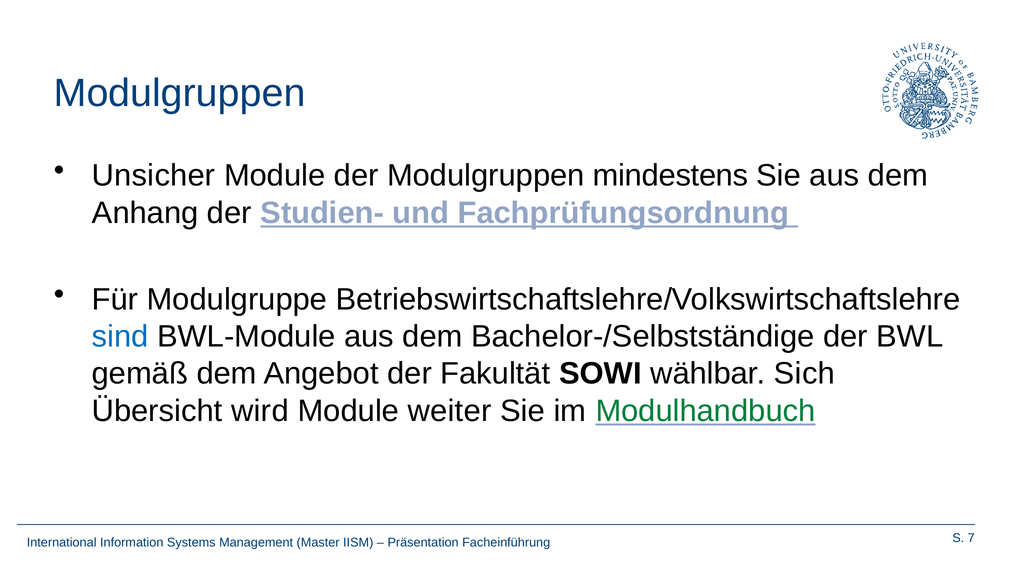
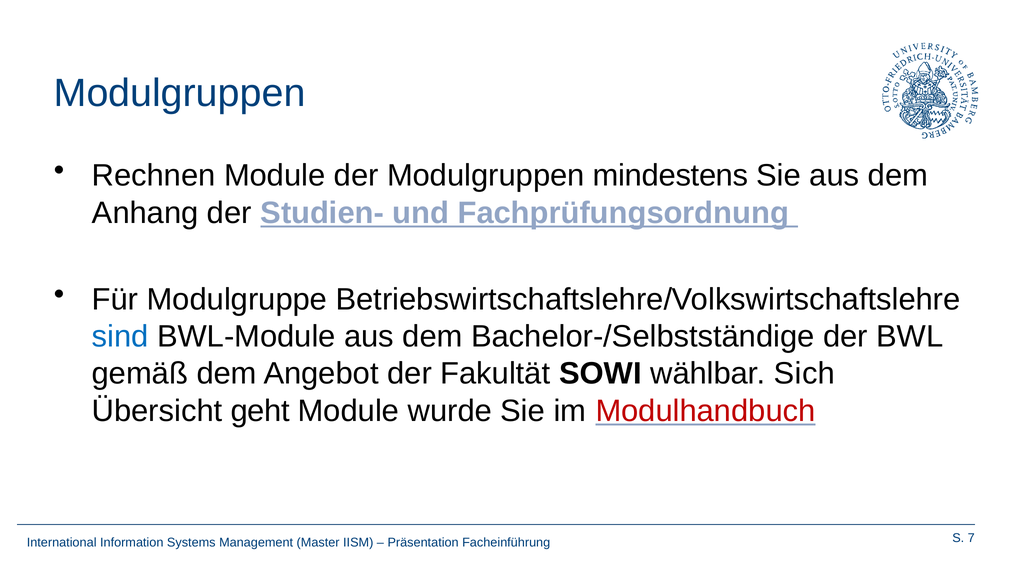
Unsicher: Unsicher -> Rechnen
wird: wird -> geht
weiter: weiter -> wurde
Modulhandbuch colour: green -> red
